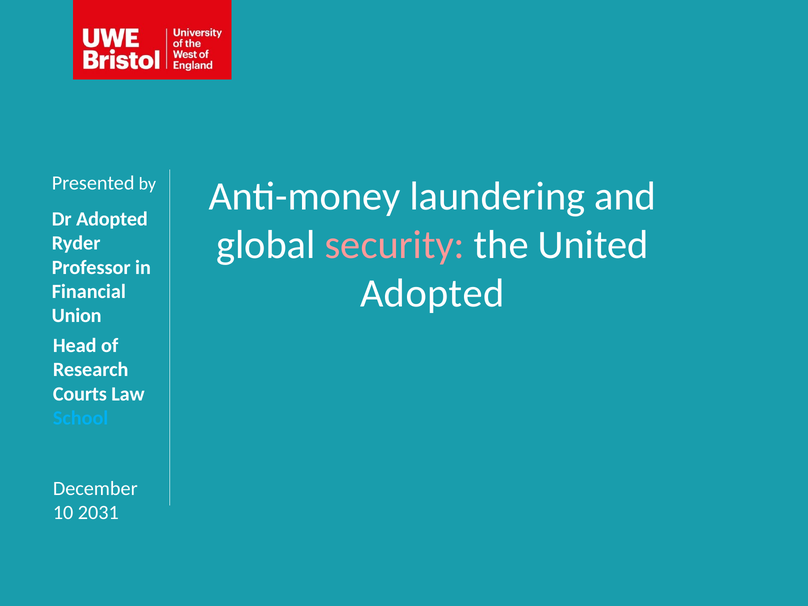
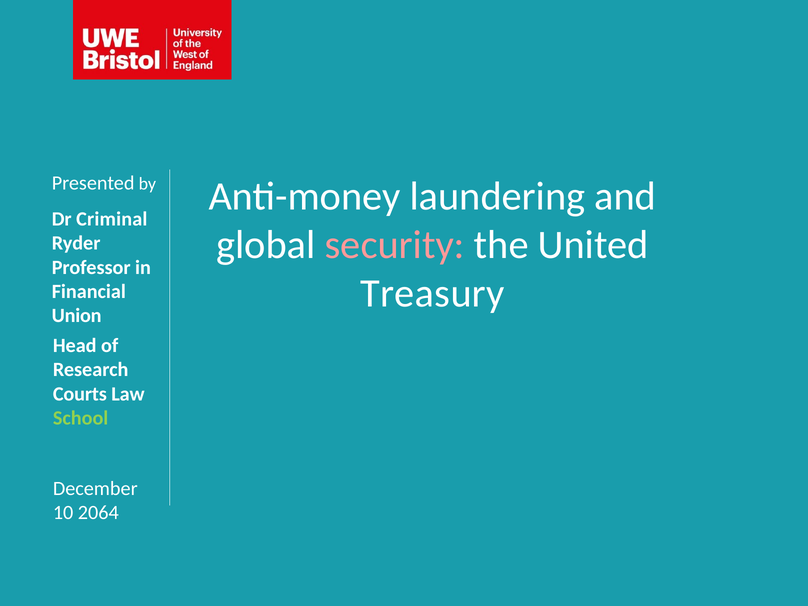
Dr Adopted: Adopted -> Criminal
Adopted at (432, 293): Adopted -> Treasury
School colour: light blue -> light green
2031: 2031 -> 2064
